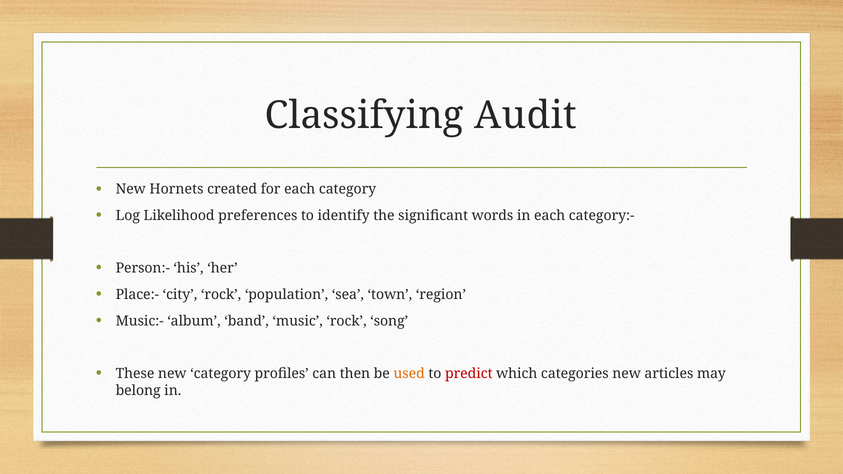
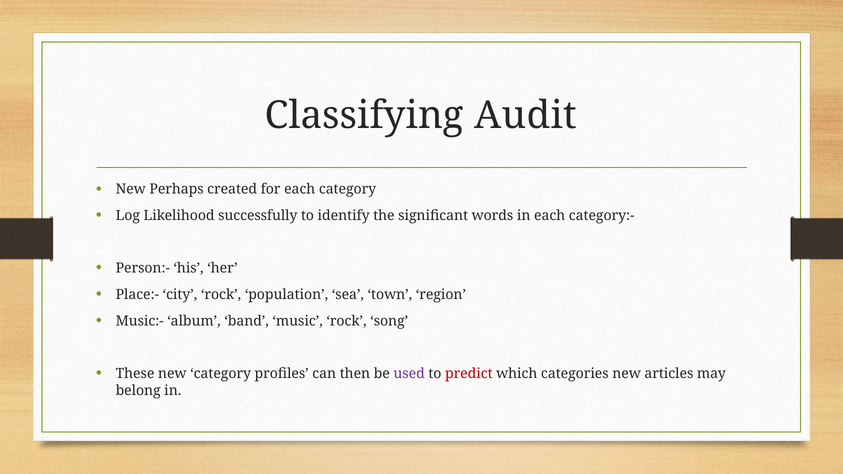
Hornets: Hornets -> Perhaps
preferences: preferences -> successfully
used colour: orange -> purple
